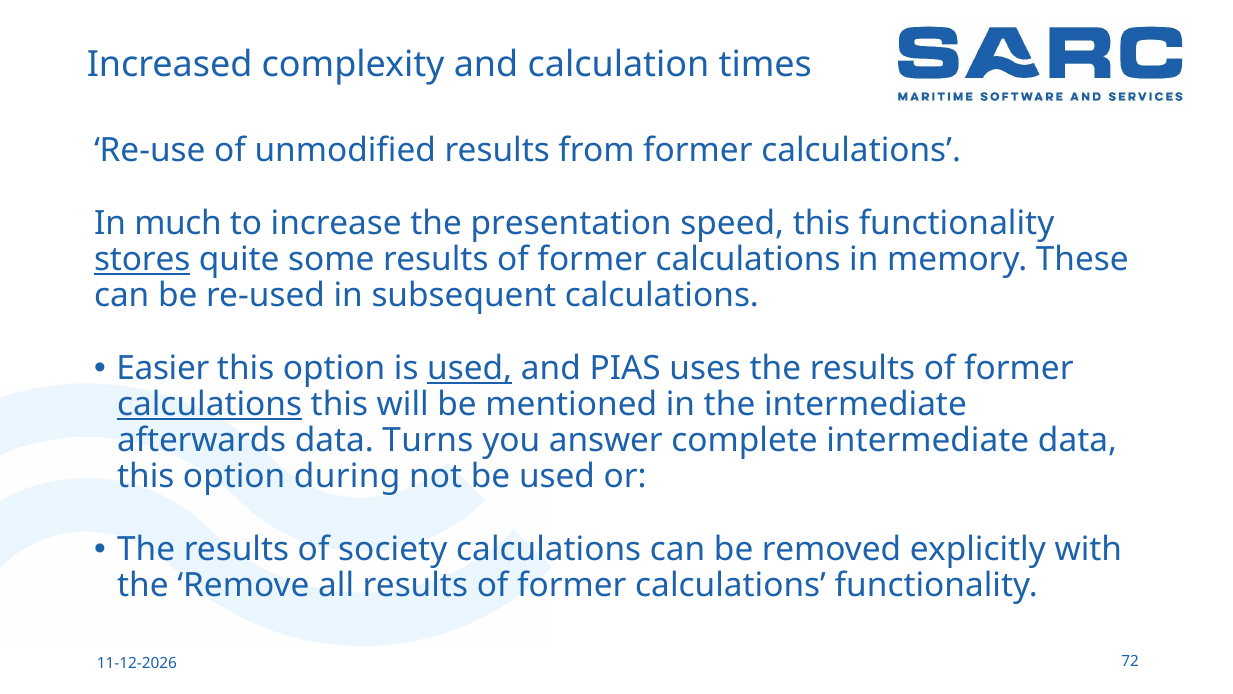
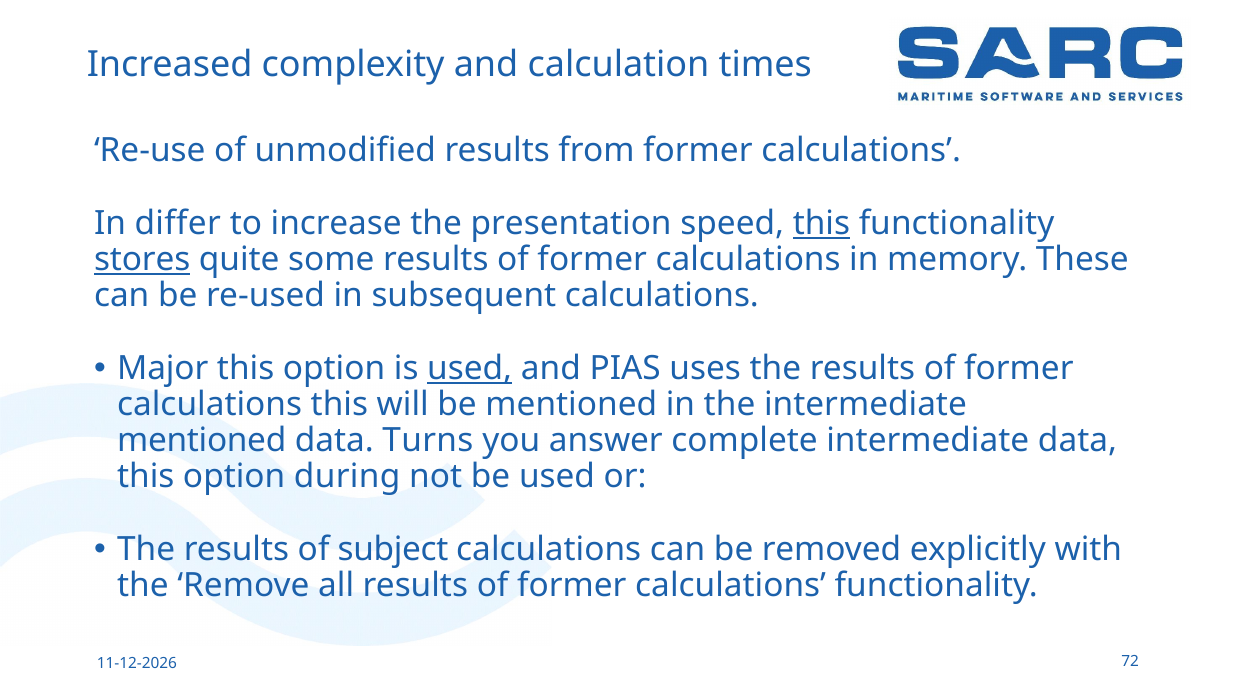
much: much -> differ
this at (821, 224) underline: none -> present
Easier: Easier -> Major
calculations at (210, 404) underline: present -> none
afterwards at (202, 441): afterwards -> mentioned
society: society -> subject
